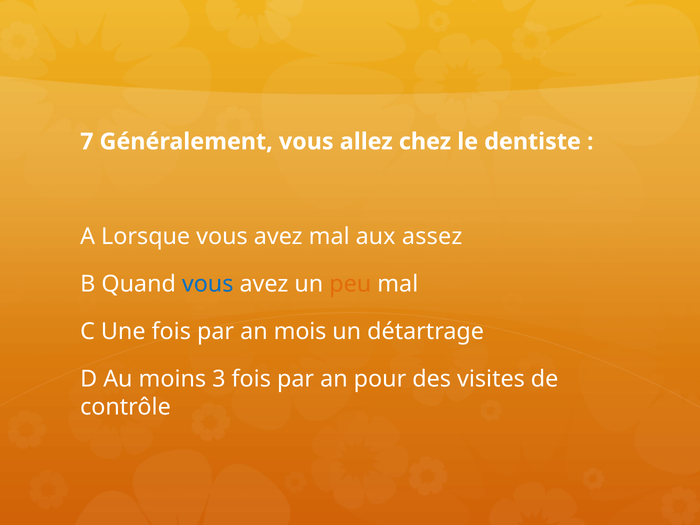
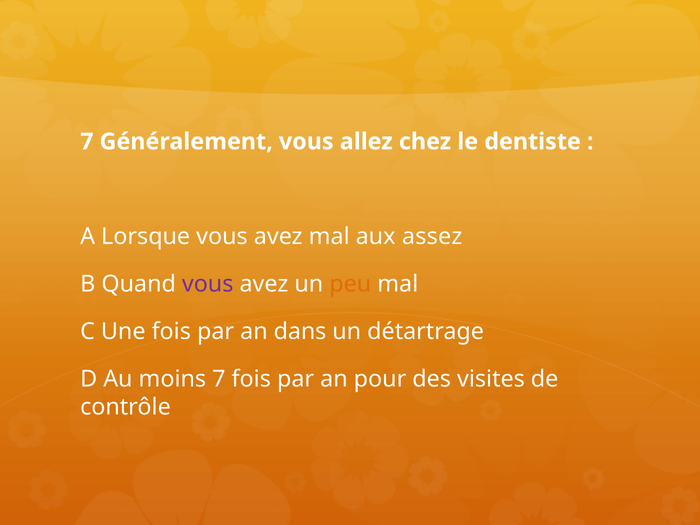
vous at (208, 284) colour: blue -> purple
mois: mois -> dans
moins 3: 3 -> 7
